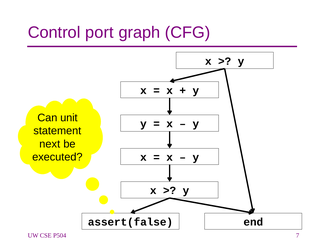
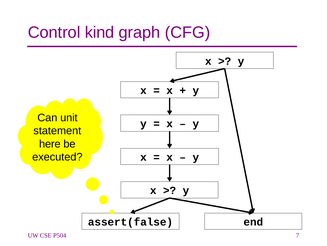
port: port -> kind
next: next -> here
